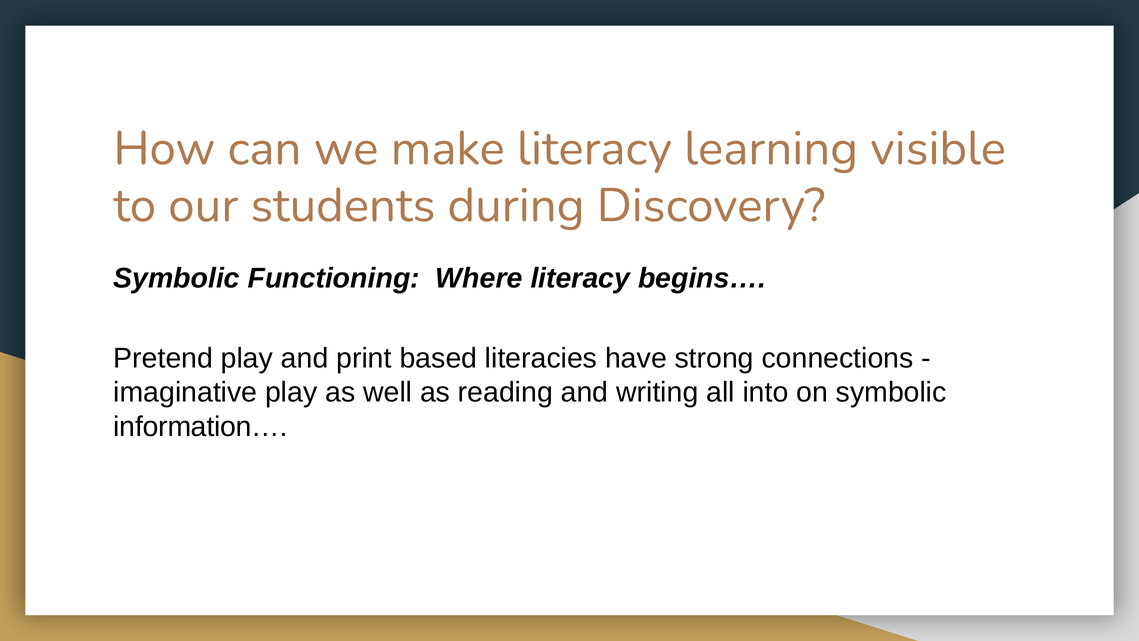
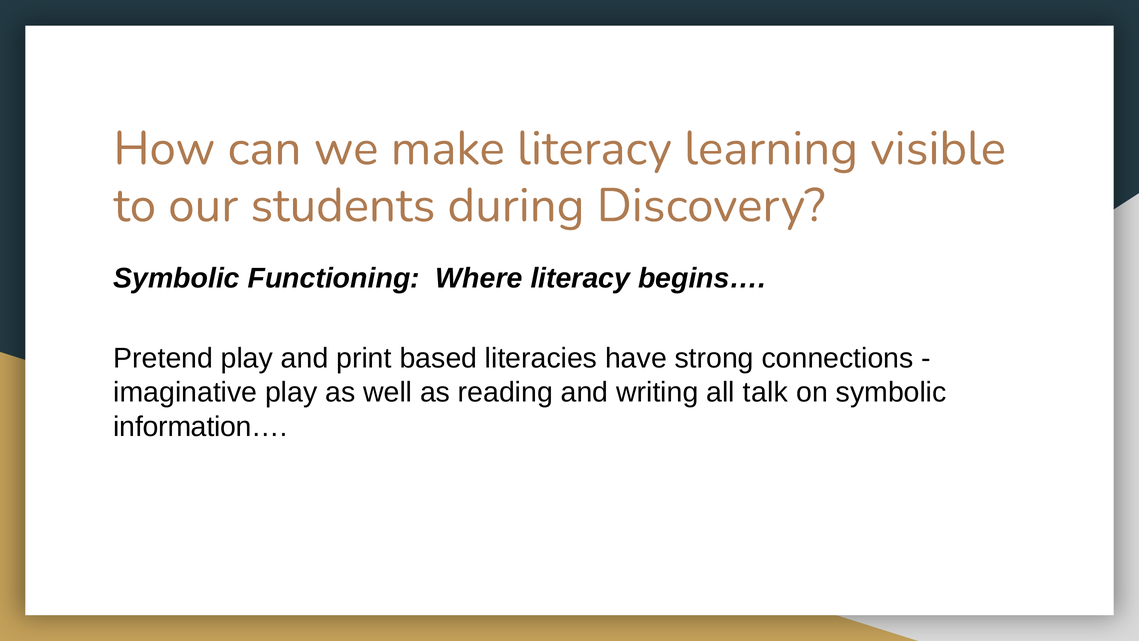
into: into -> talk
